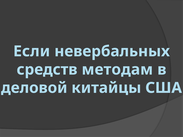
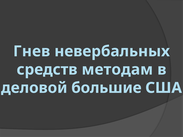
Если: Если -> Гнев
китайцы: китайцы -> большие
